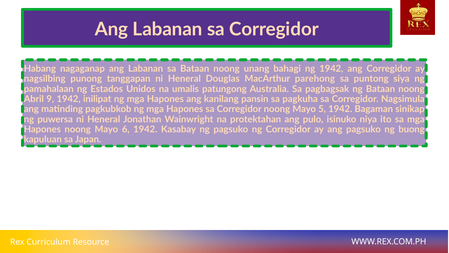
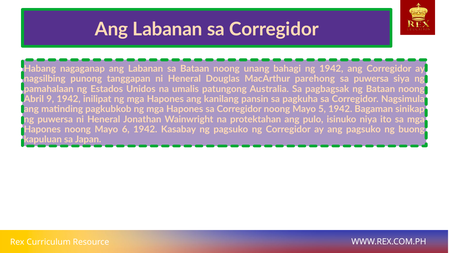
sa puntong: puntong -> puwersa
